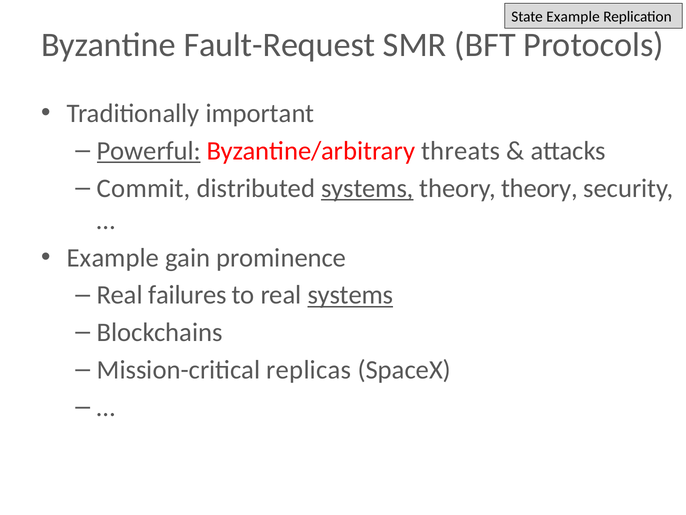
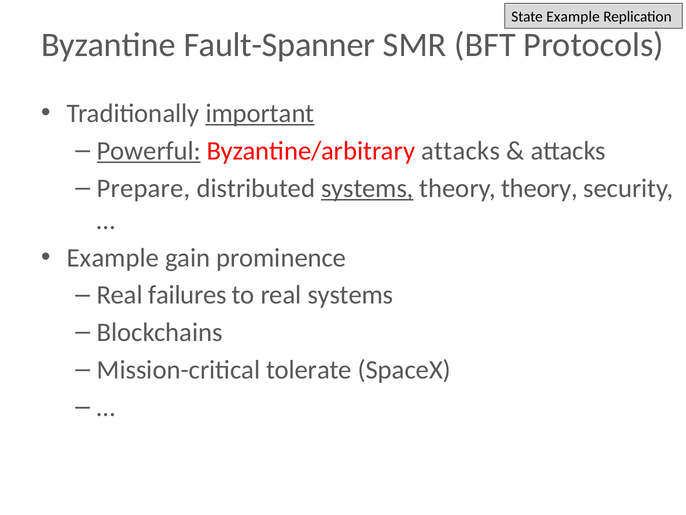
Fault-Request: Fault-Request -> Fault-Spanner
important underline: none -> present
Byzantine/arbitrary threats: threats -> attacks
Commit: Commit -> Prepare
systems at (350, 295) underline: present -> none
replicas: replicas -> tolerate
